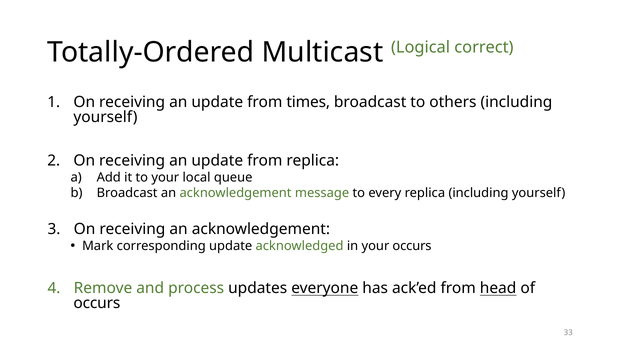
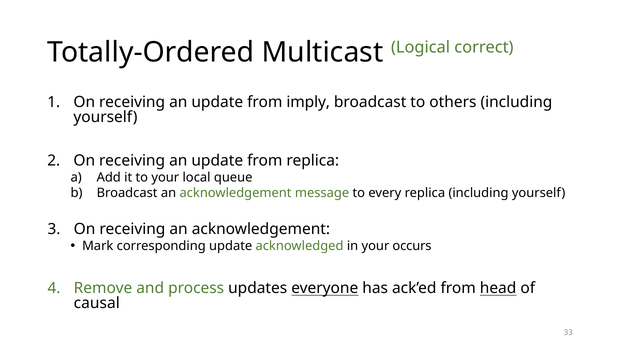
times: times -> imply
occurs at (97, 303): occurs -> causal
